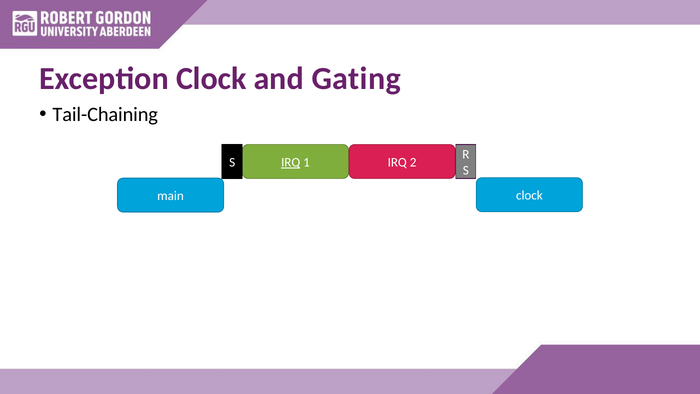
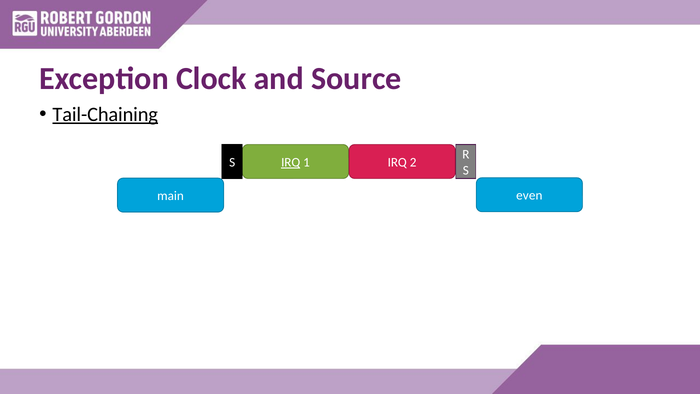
Gating: Gating -> Source
Tail-Chaining underline: none -> present
clock at (529, 195): clock -> even
